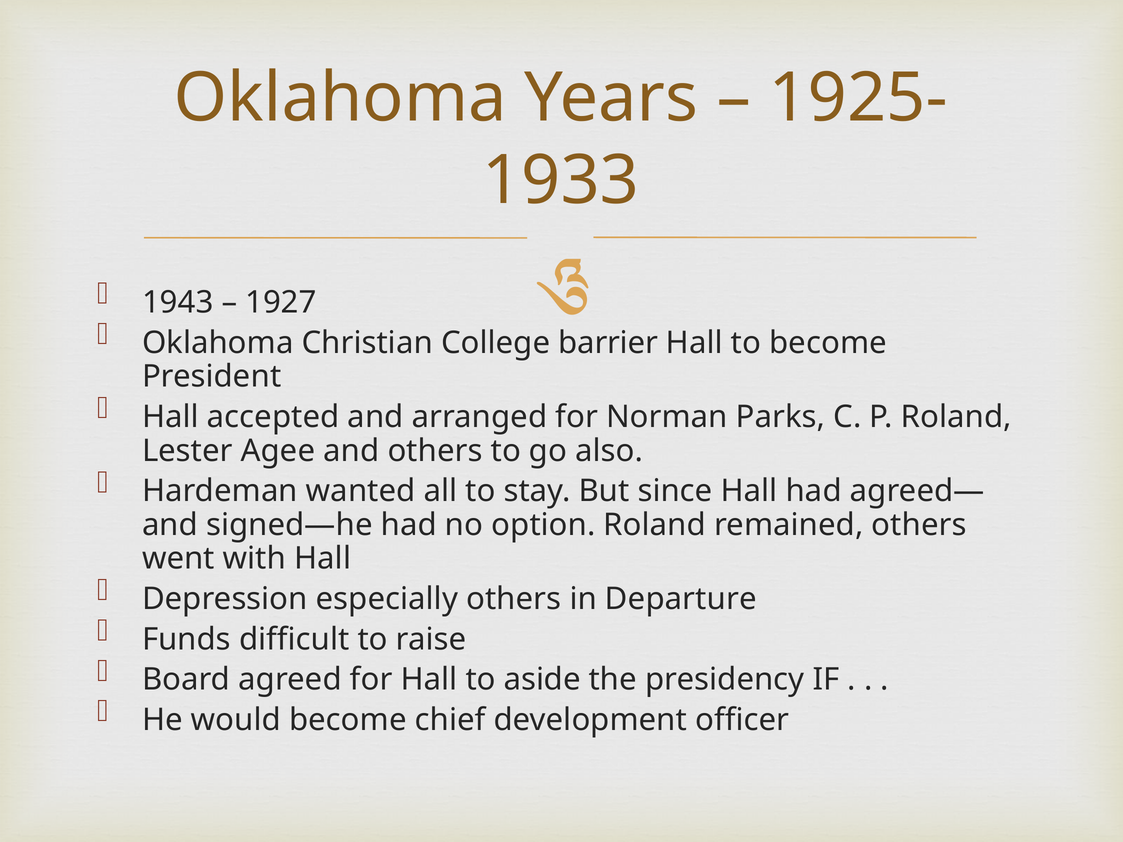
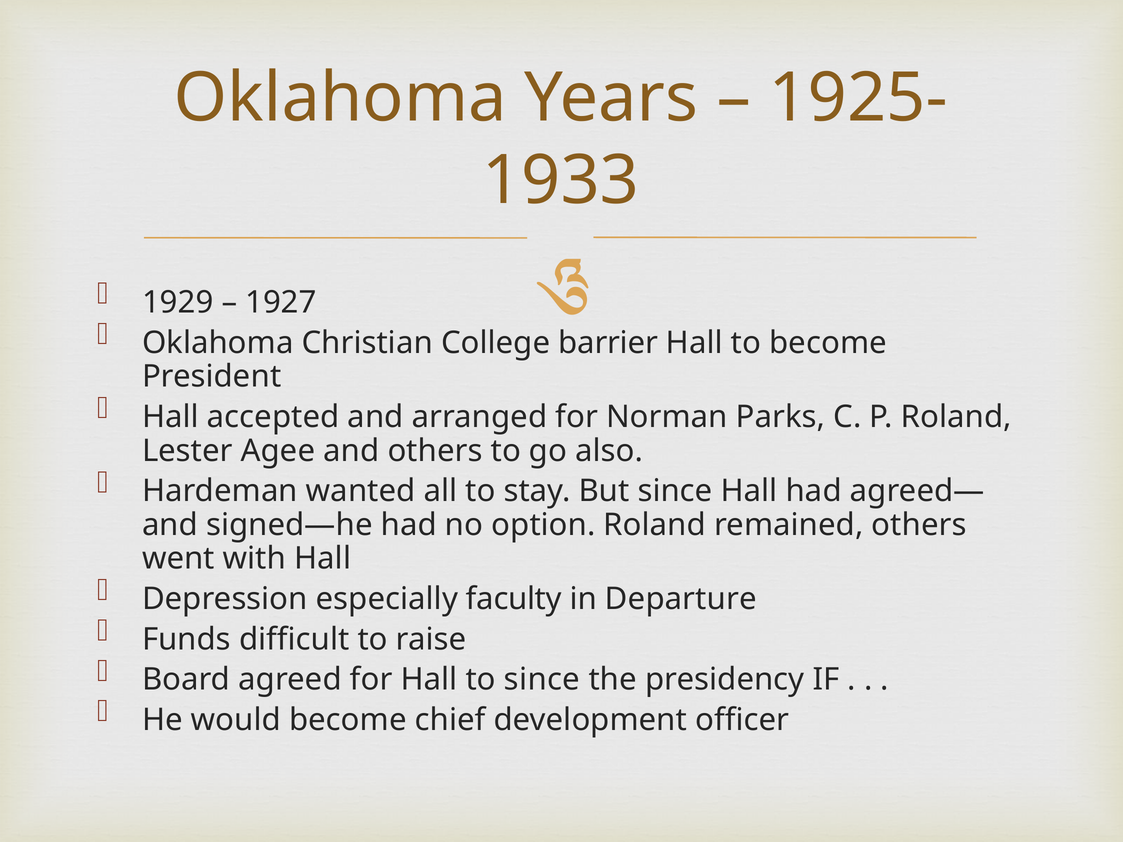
1943: 1943 -> 1929
especially others: others -> faculty
to aside: aside -> since
